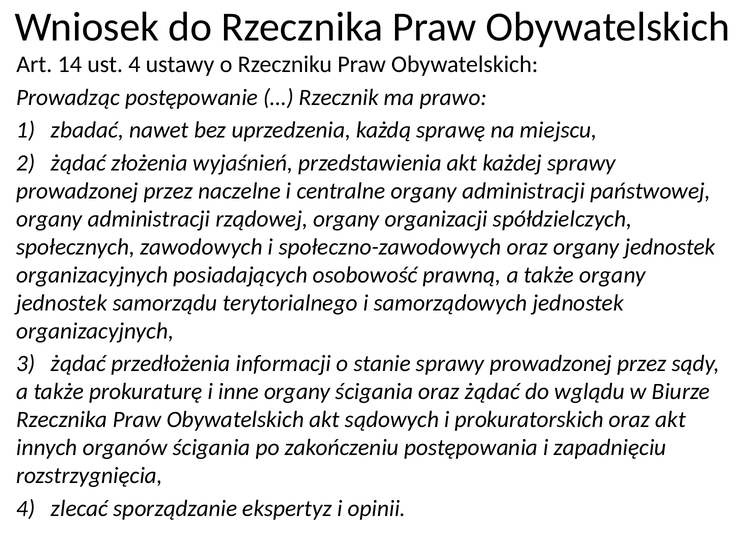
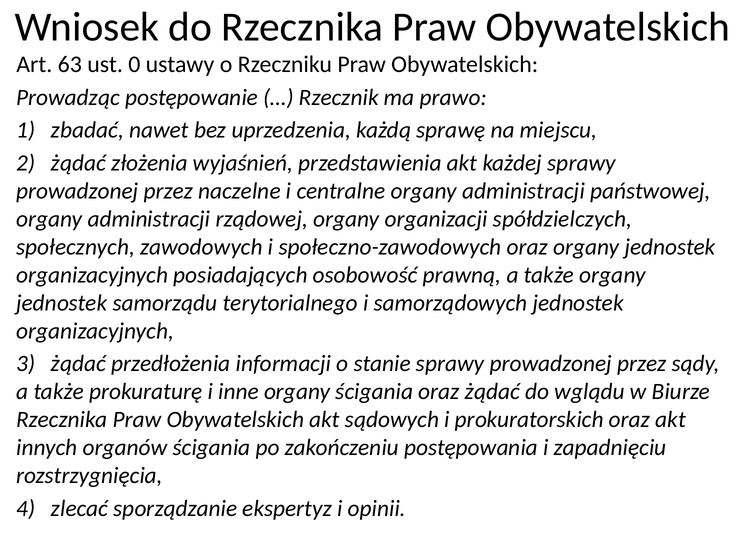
14: 14 -> 63
ust 4: 4 -> 0
